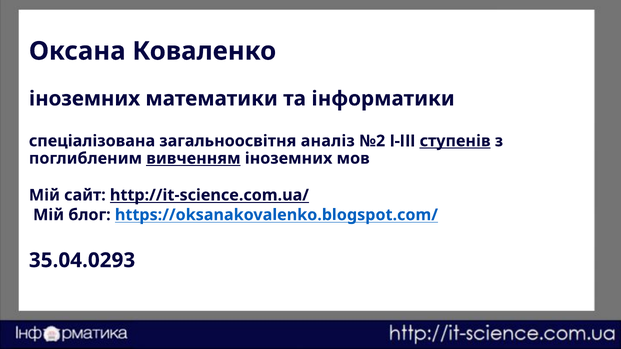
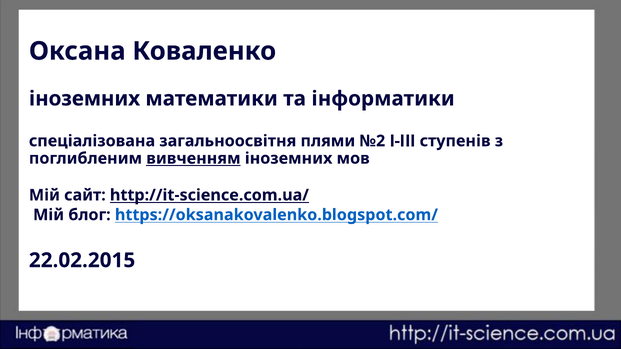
аналіз: аналіз -> плями
ступенів underline: present -> none
35.04.0293: 35.04.0293 -> 22.02.2015
